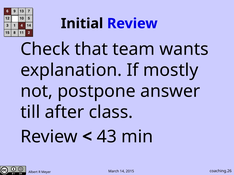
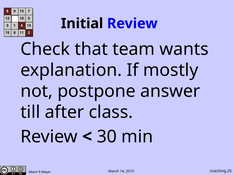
43: 43 -> 30
